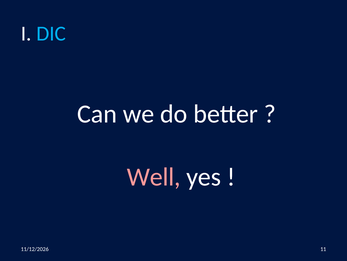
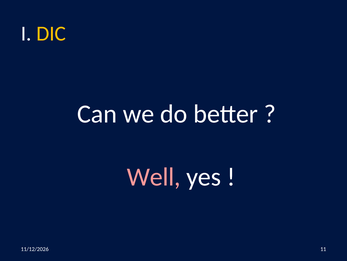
DIC colour: light blue -> yellow
